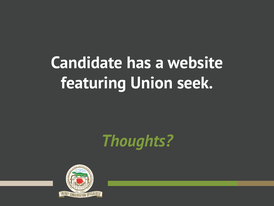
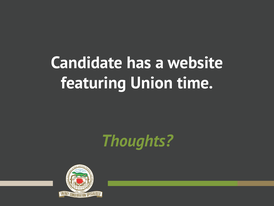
seek: seek -> time
